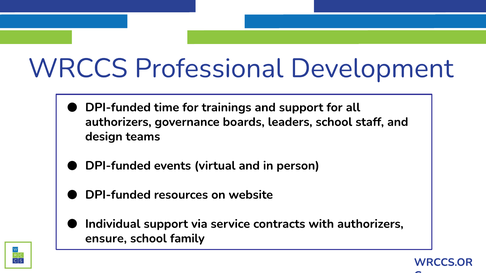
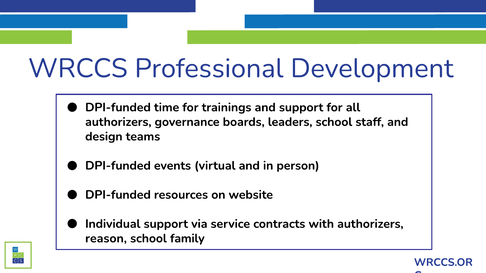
ensure: ensure -> reason
